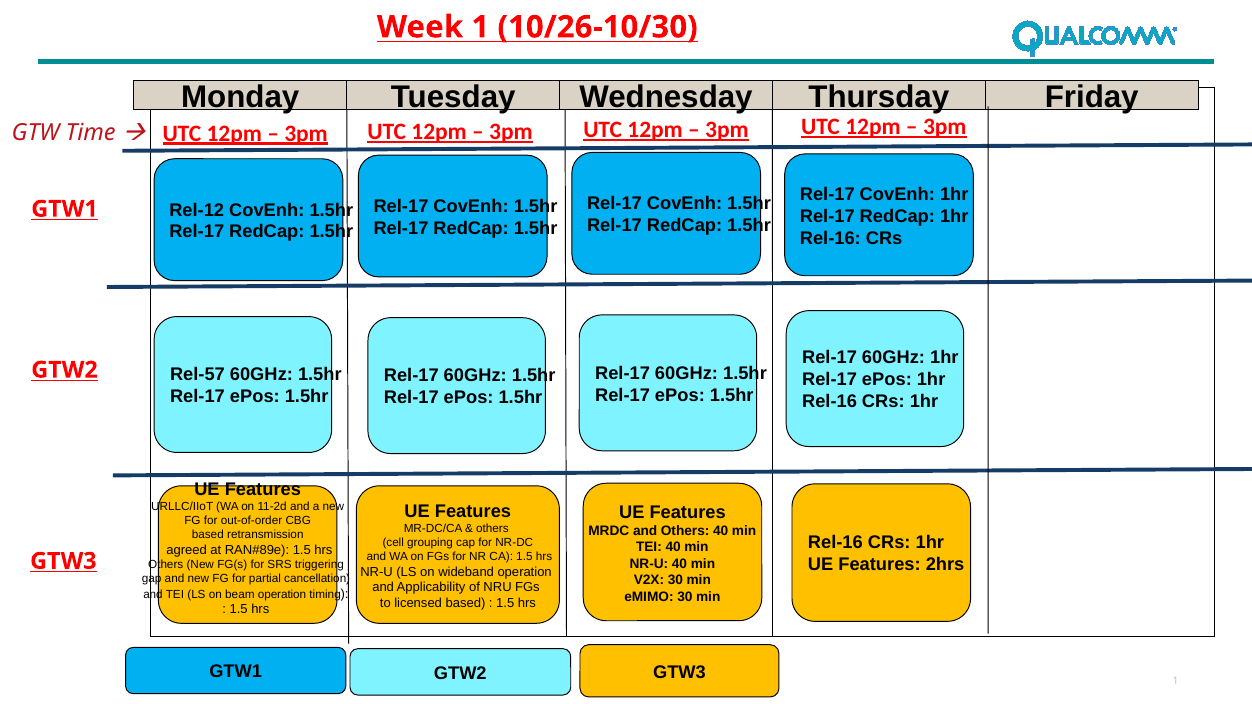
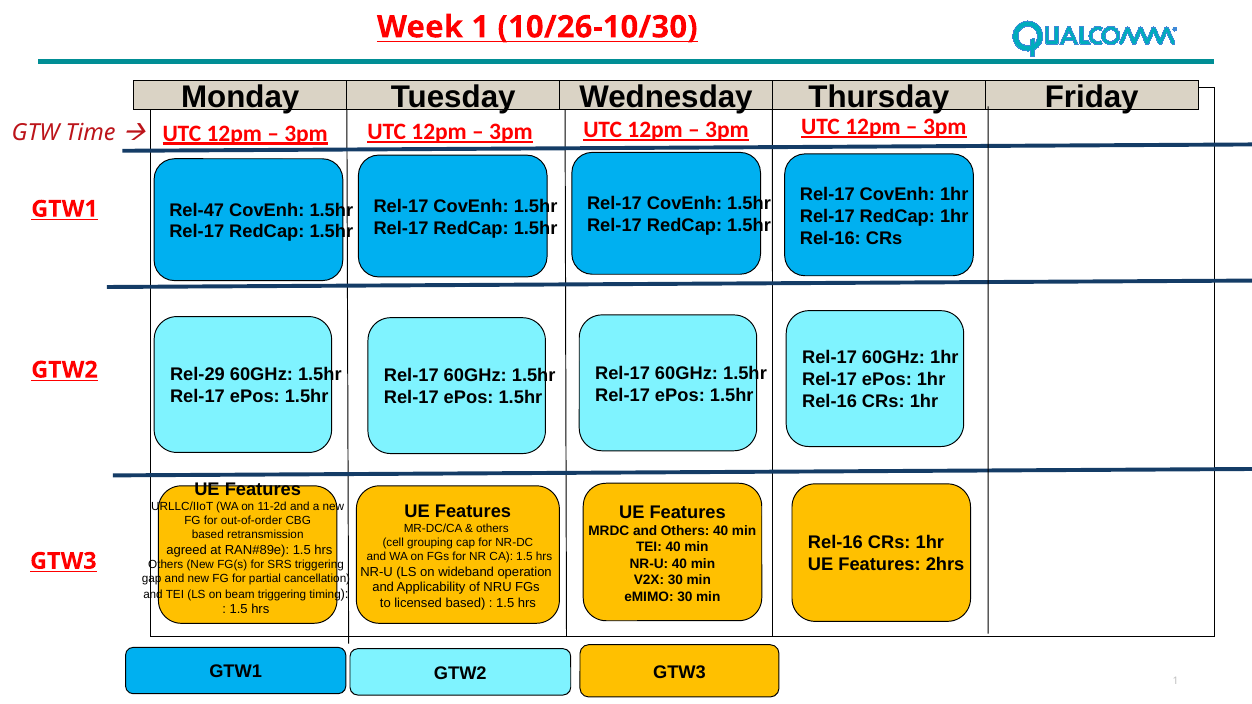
Rel-12: Rel-12 -> Rel-47
Rel-57: Rel-57 -> Rel-29
beam operation: operation -> triggering
